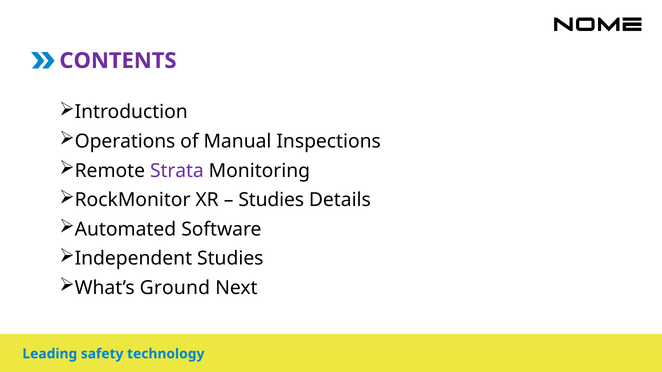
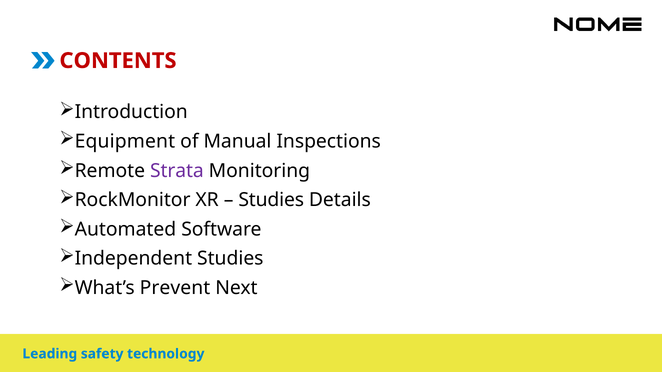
CONTENTS colour: purple -> red
Operations: Operations -> Equipment
Ground: Ground -> Prevent
